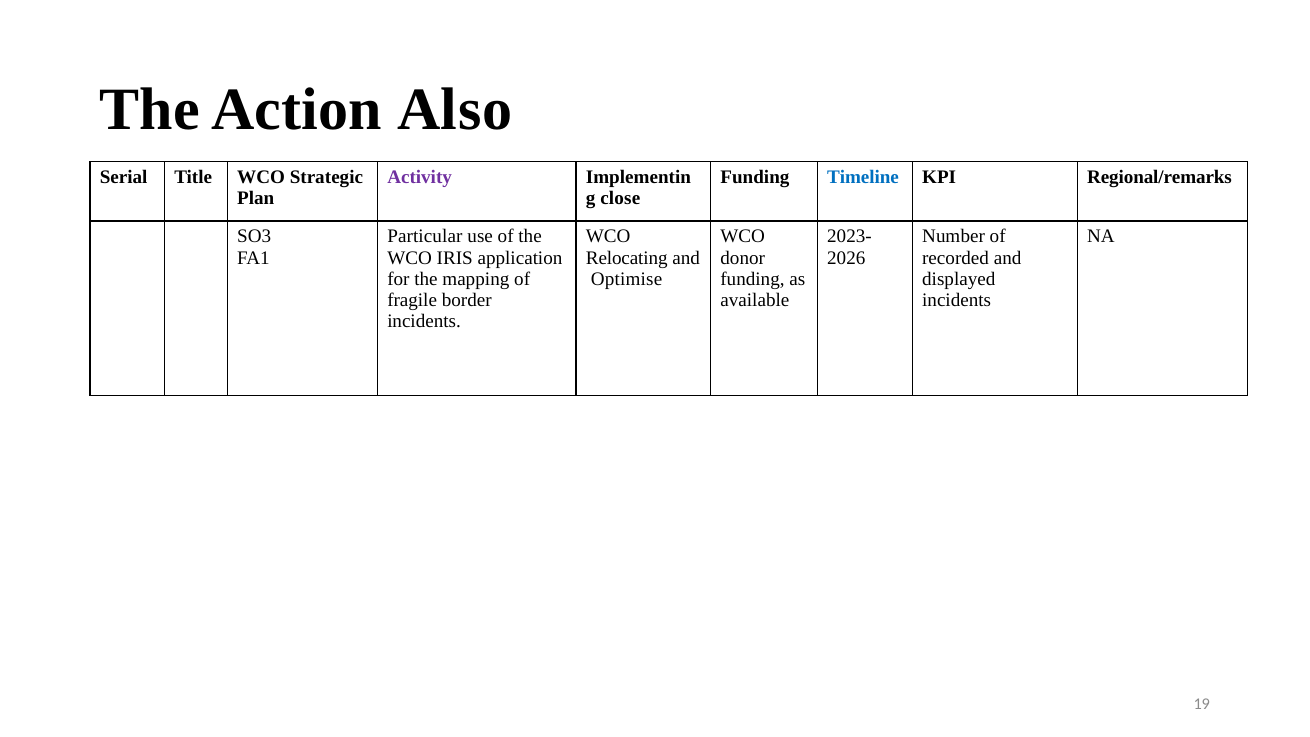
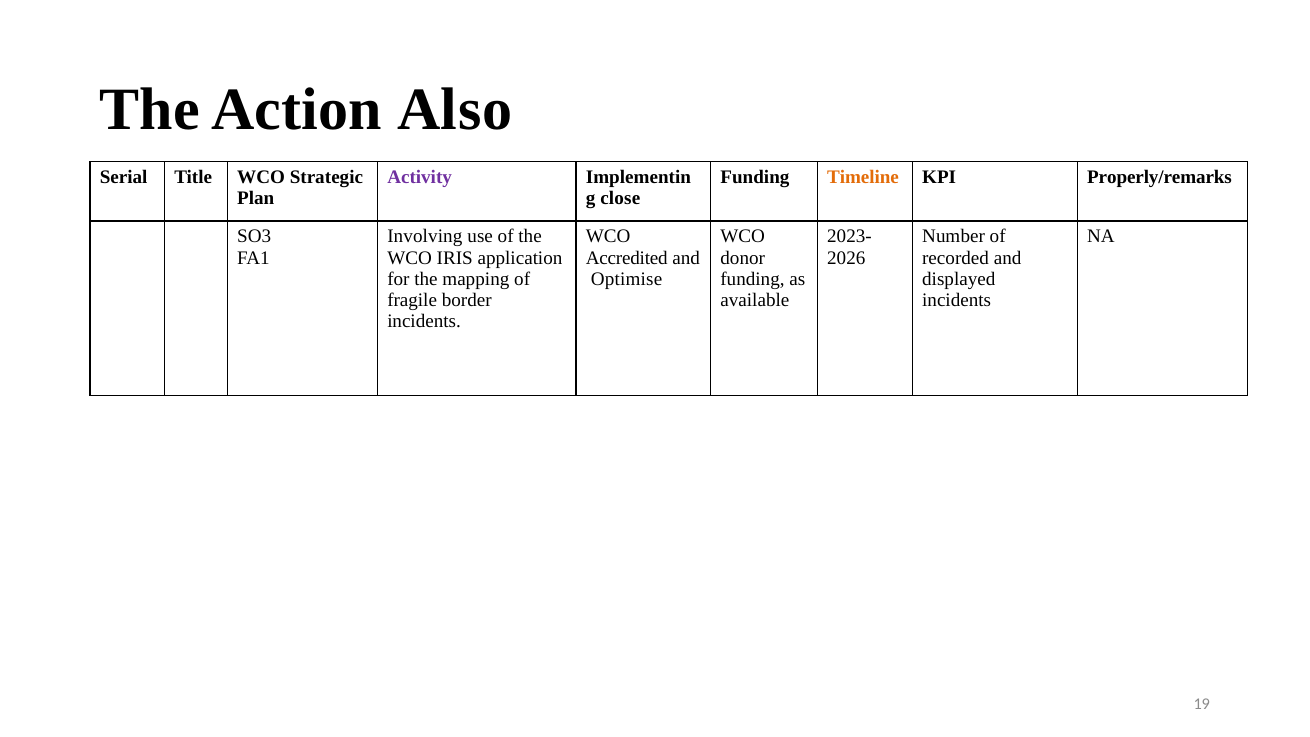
Timeline colour: blue -> orange
Regional/remarks: Regional/remarks -> Properly/remarks
Particular: Particular -> Involving
Relocating: Relocating -> Accredited
